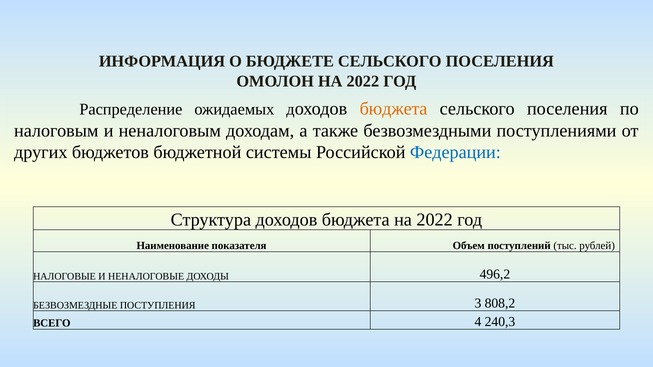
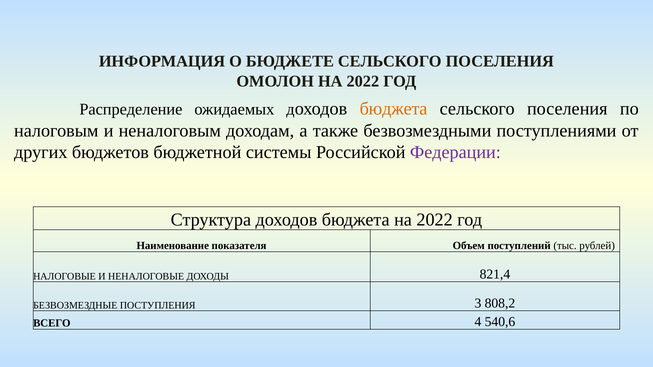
Федерации colour: blue -> purple
496,2: 496,2 -> 821,4
240,3: 240,3 -> 540,6
